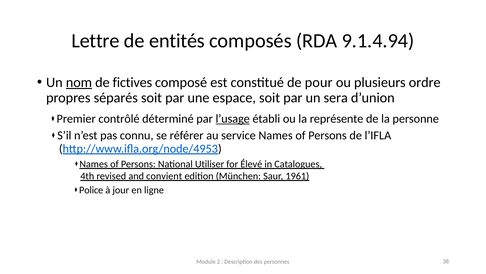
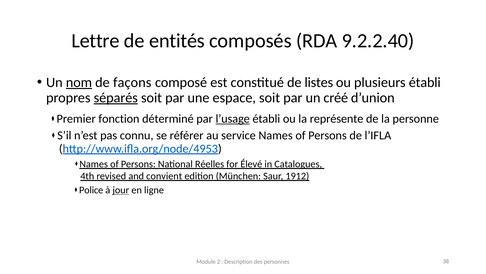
9.1.4.94: 9.1.4.94 -> 9.2.2.40
fictives: fictives -> façons
pour: pour -> listes
plusieurs ordre: ordre -> établi
séparés underline: none -> present
sera: sera -> créé
contrôlé: contrôlé -> fonction
Utiliser: Utiliser -> Réelles
1961: 1961 -> 1912
jour underline: none -> present
